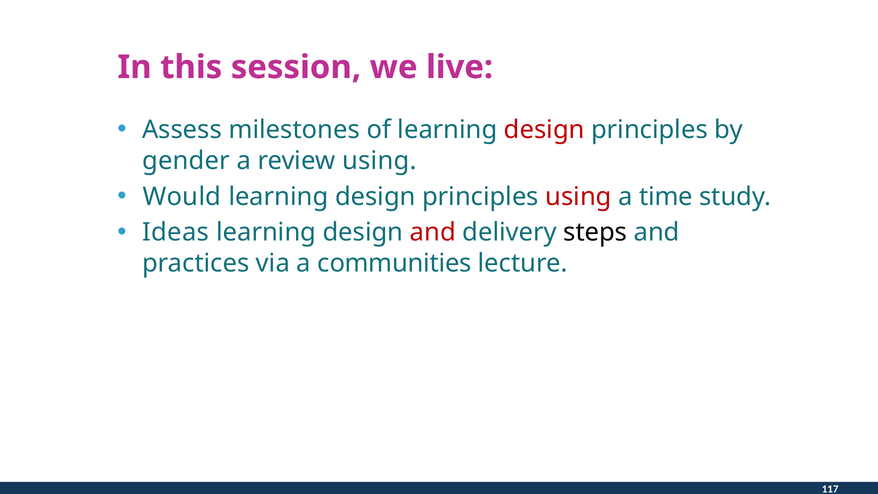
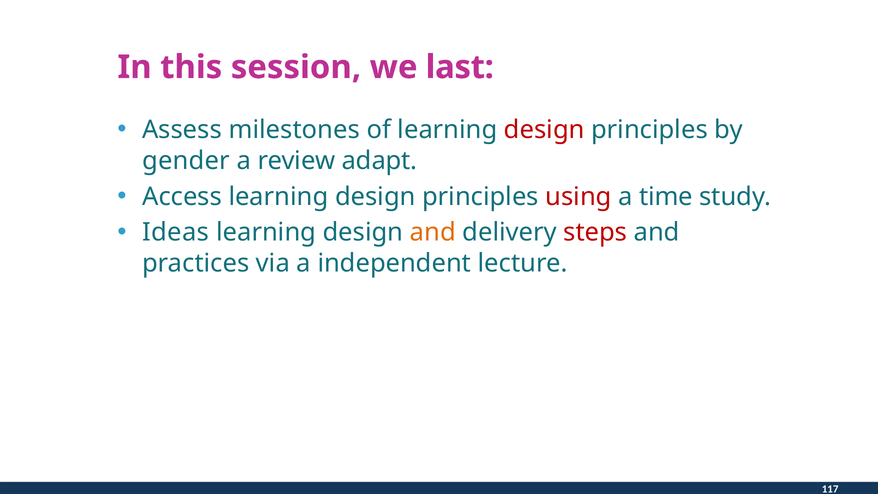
live: live -> last
review using: using -> adapt
Would: Would -> Access
and at (433, 232) colour: red -> orange
steps colour: black -> red
communities: communities -> independent
